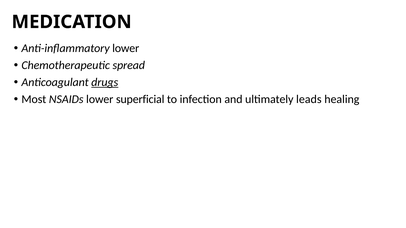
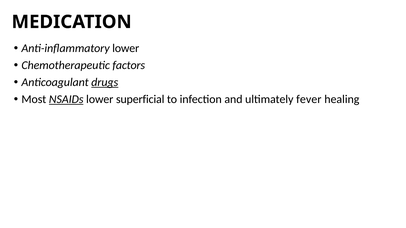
spread: spread -> factors
NSAIDs underline: none -> present
leads: leads -> fever
